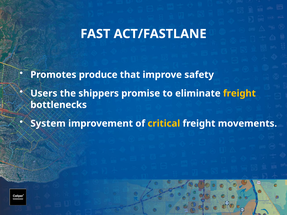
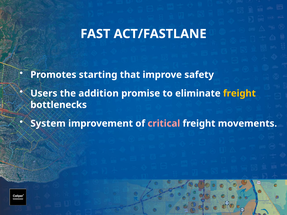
produce: produce -> starting
shippers: shippers -> addition
critical colour: yellow -> pink
